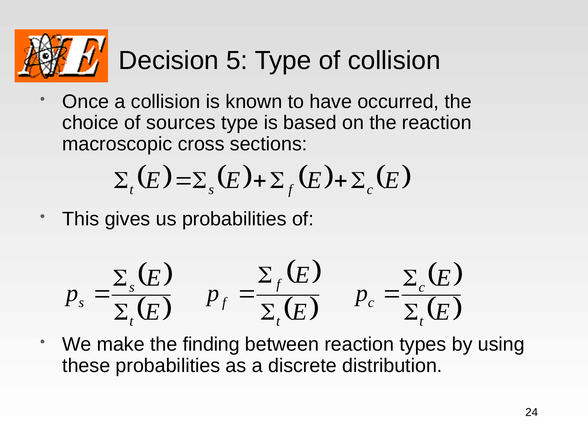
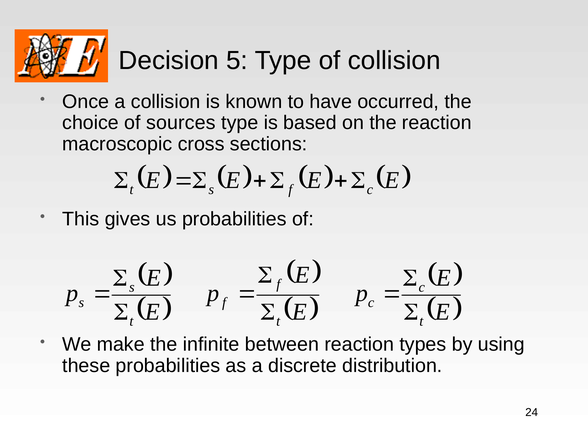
finding: finding -> infinite
